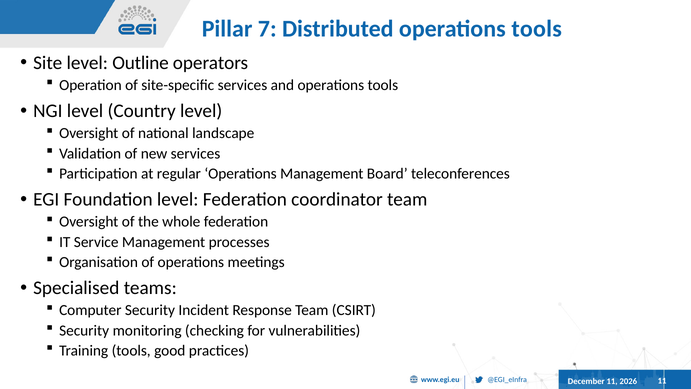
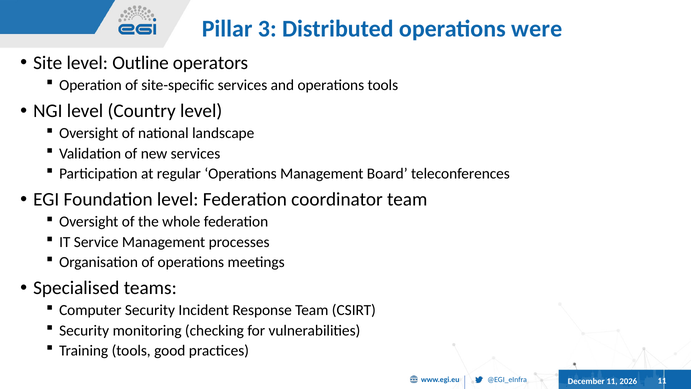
7: 7 -> 3
Distributed operations tools: tools -> were
